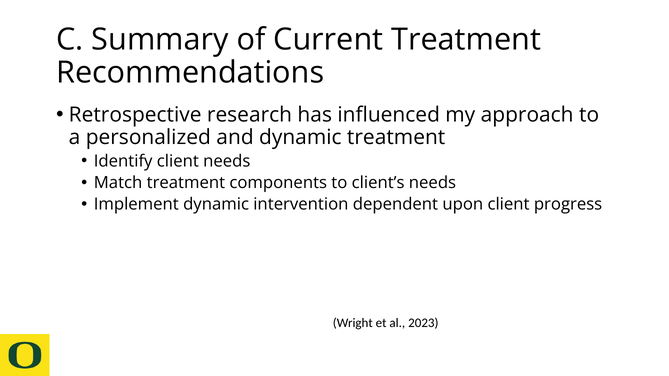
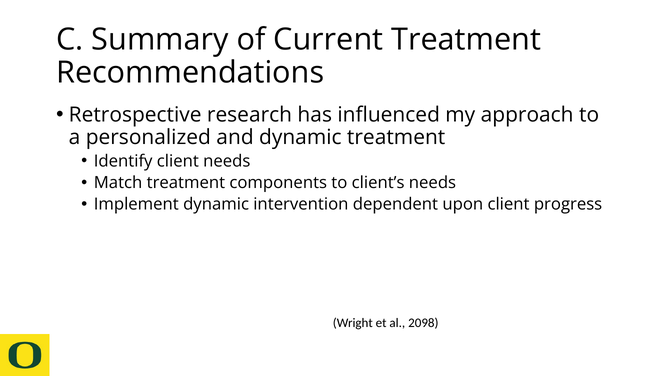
2023: 2023 -> 2098
